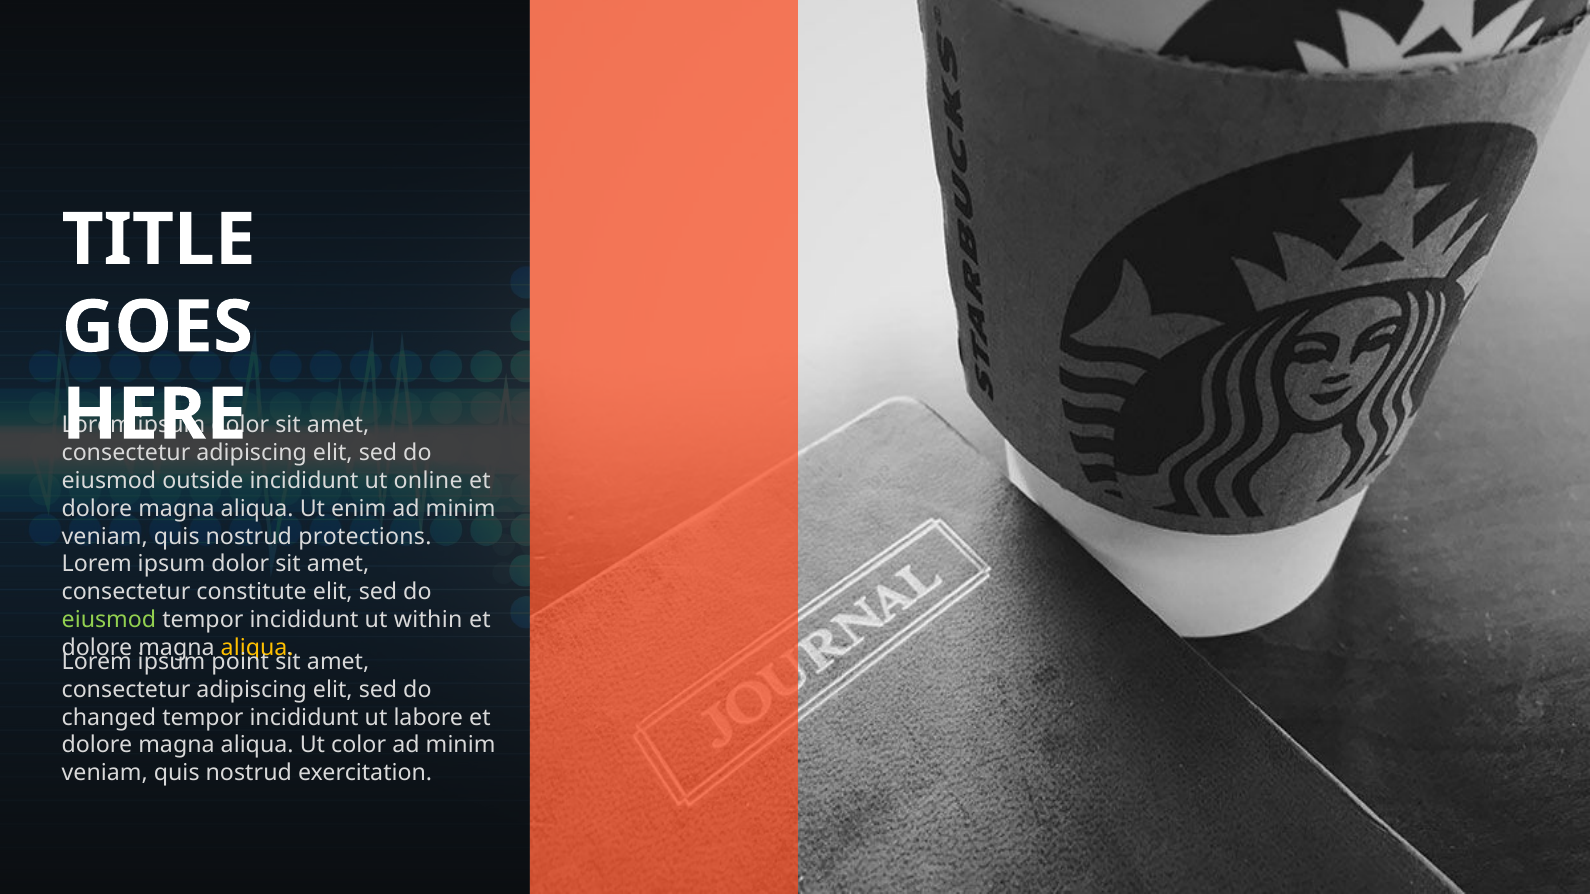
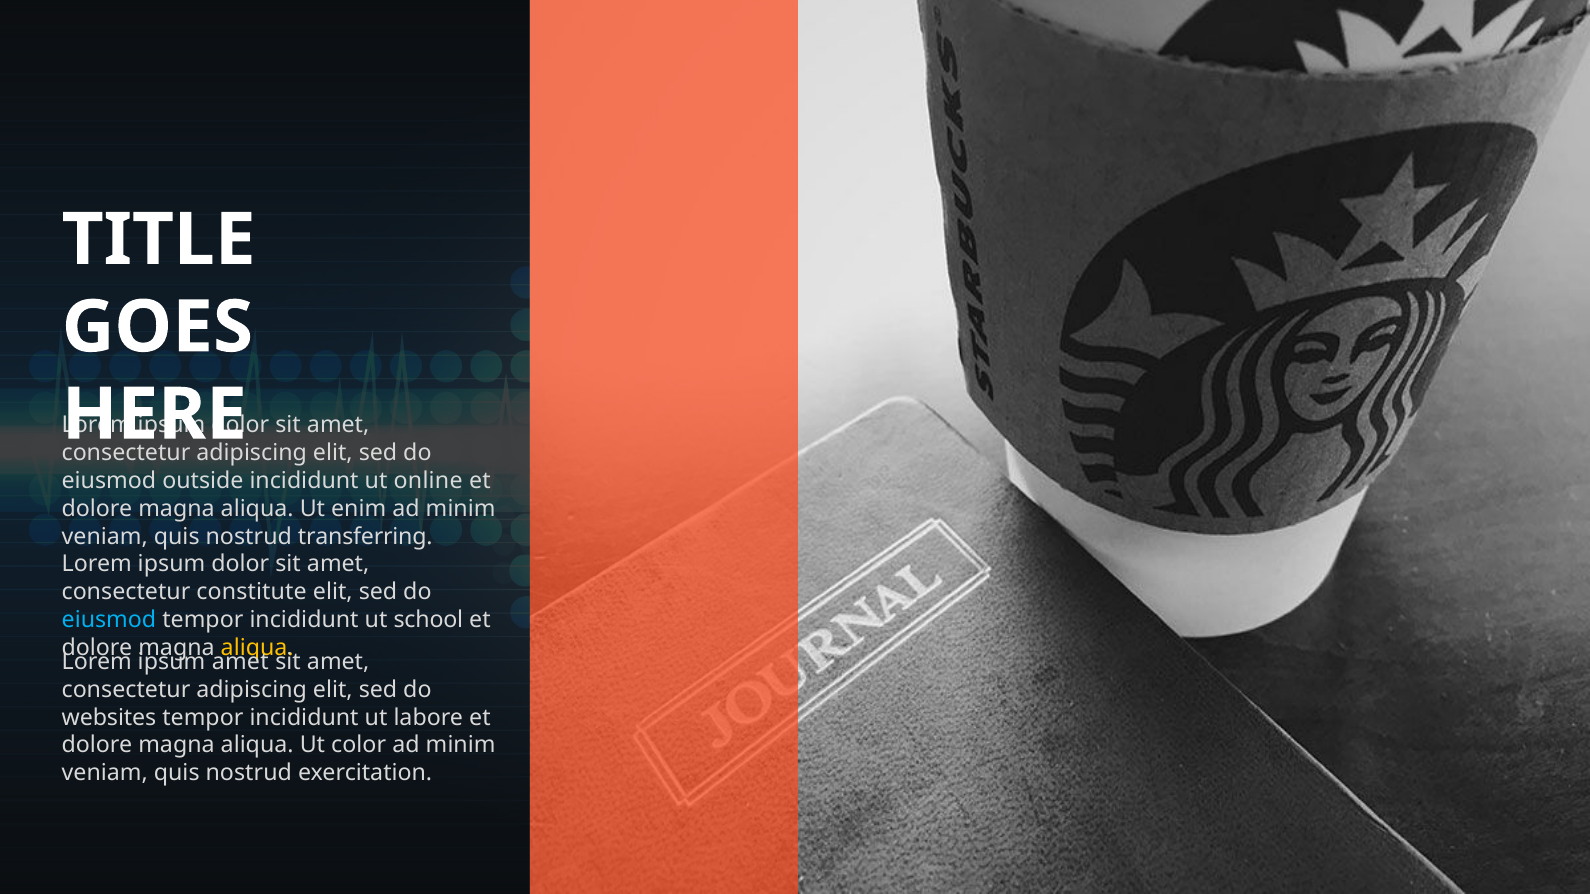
protections: protections -> transferring
eiusmod at (109, 620) colour: light green -> light blue
within: within -> school
point at (240, 662): point -> amet
changed: changed -> websites
